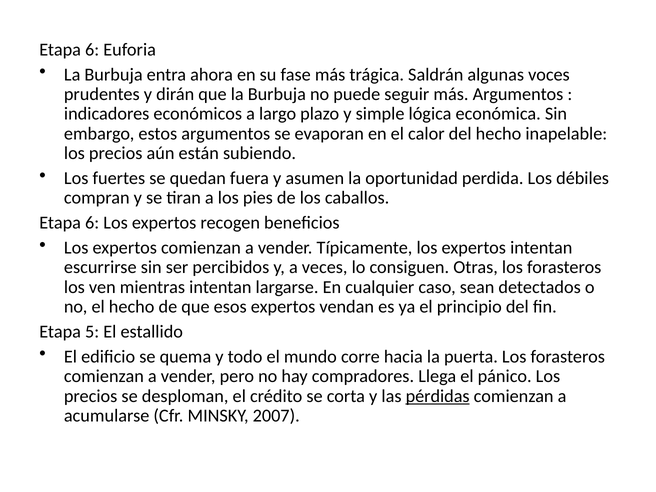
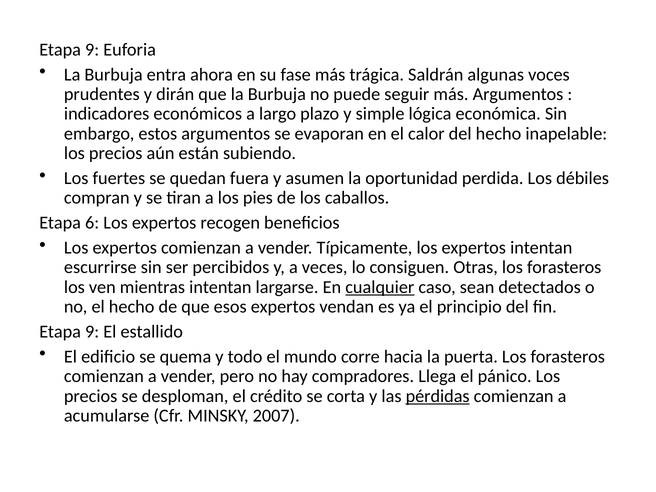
6 at (92, 50): 6 -> 9
cualquier underline: none -> present
5 at (92, 332): 5 -> 9
